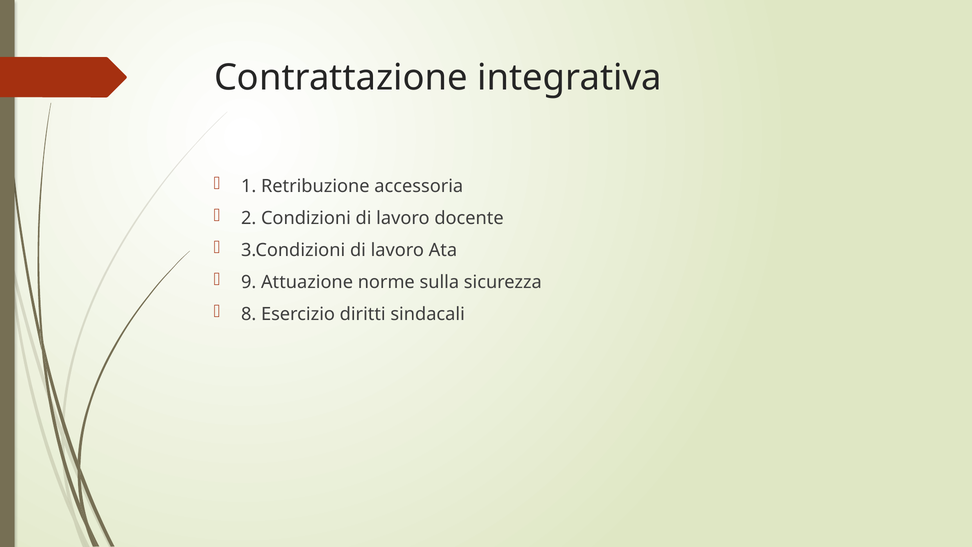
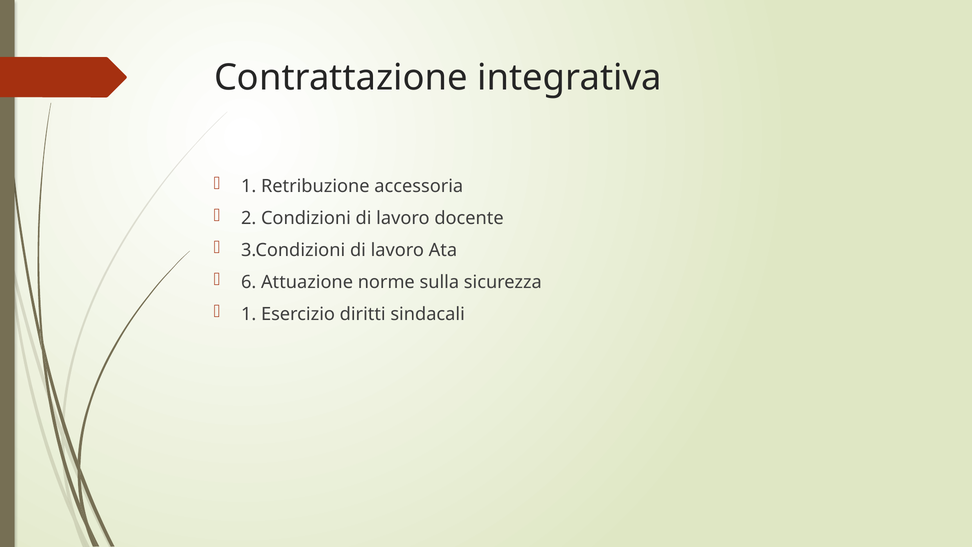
9: 9 -> 6
8 at (249, 314): 8 -> 1
